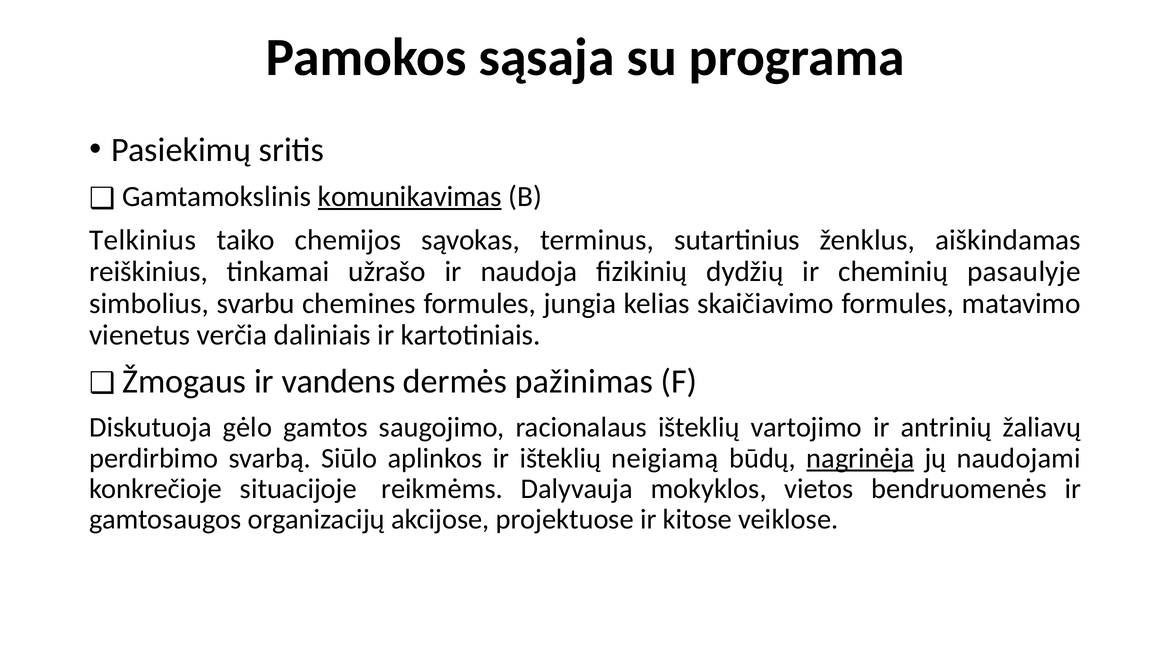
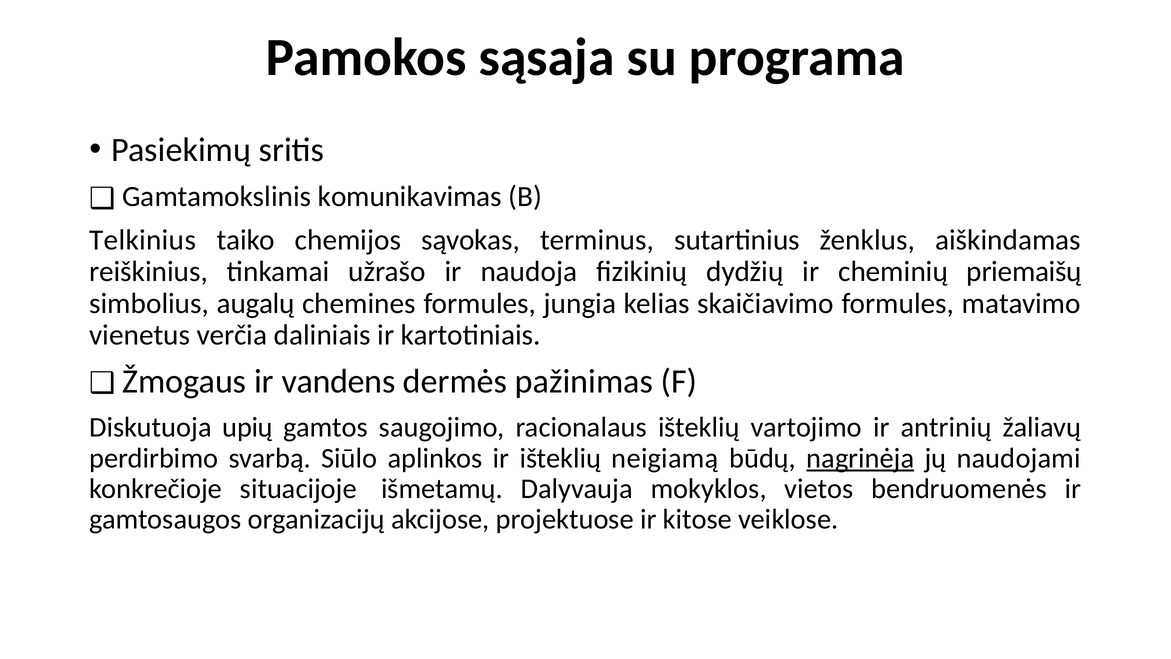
komunikavimas underline: present -> none
pasaulyje: pasaulyje -> priemaišų
svarbu: svarbu -> augalų
gėlo: gėlo -> upių
reikmėms: reikmėms -> išmetamų
